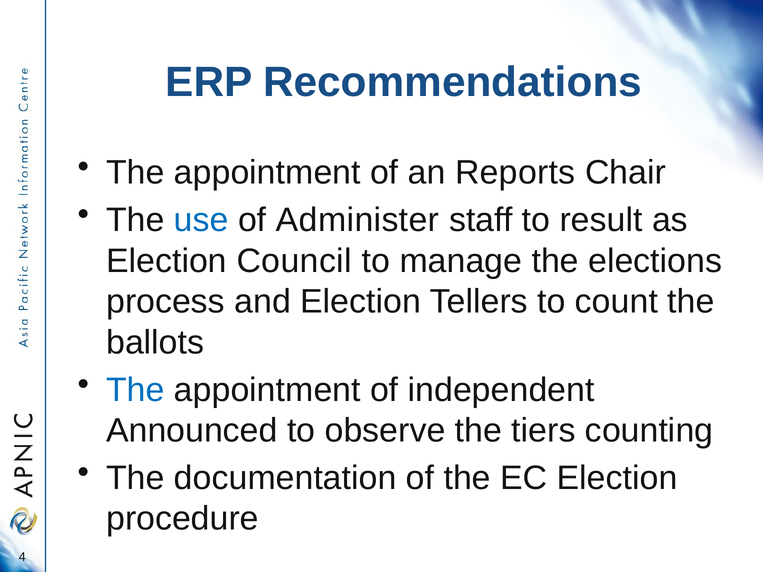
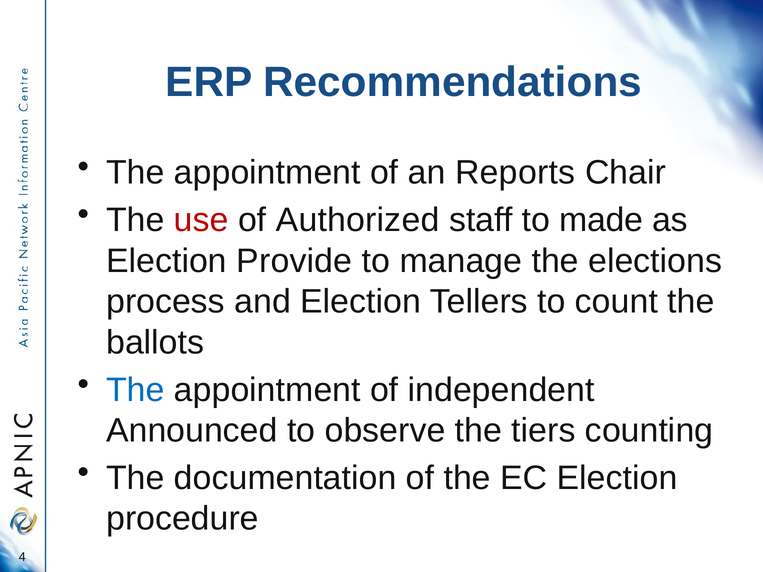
use colour: blue -> red
Administer: Administer -> Authorized
result: result -> made
Council: Council -> Provide
